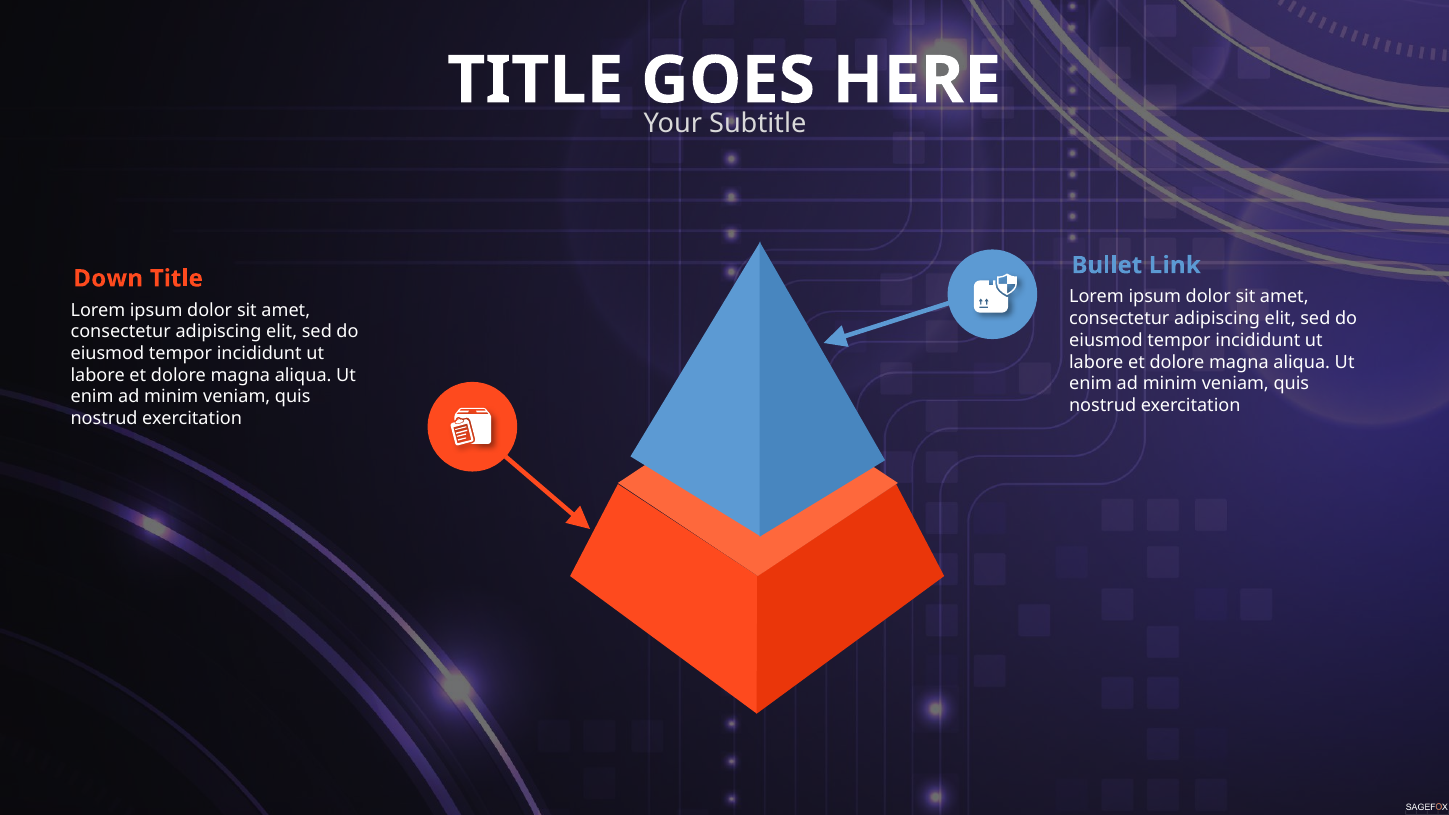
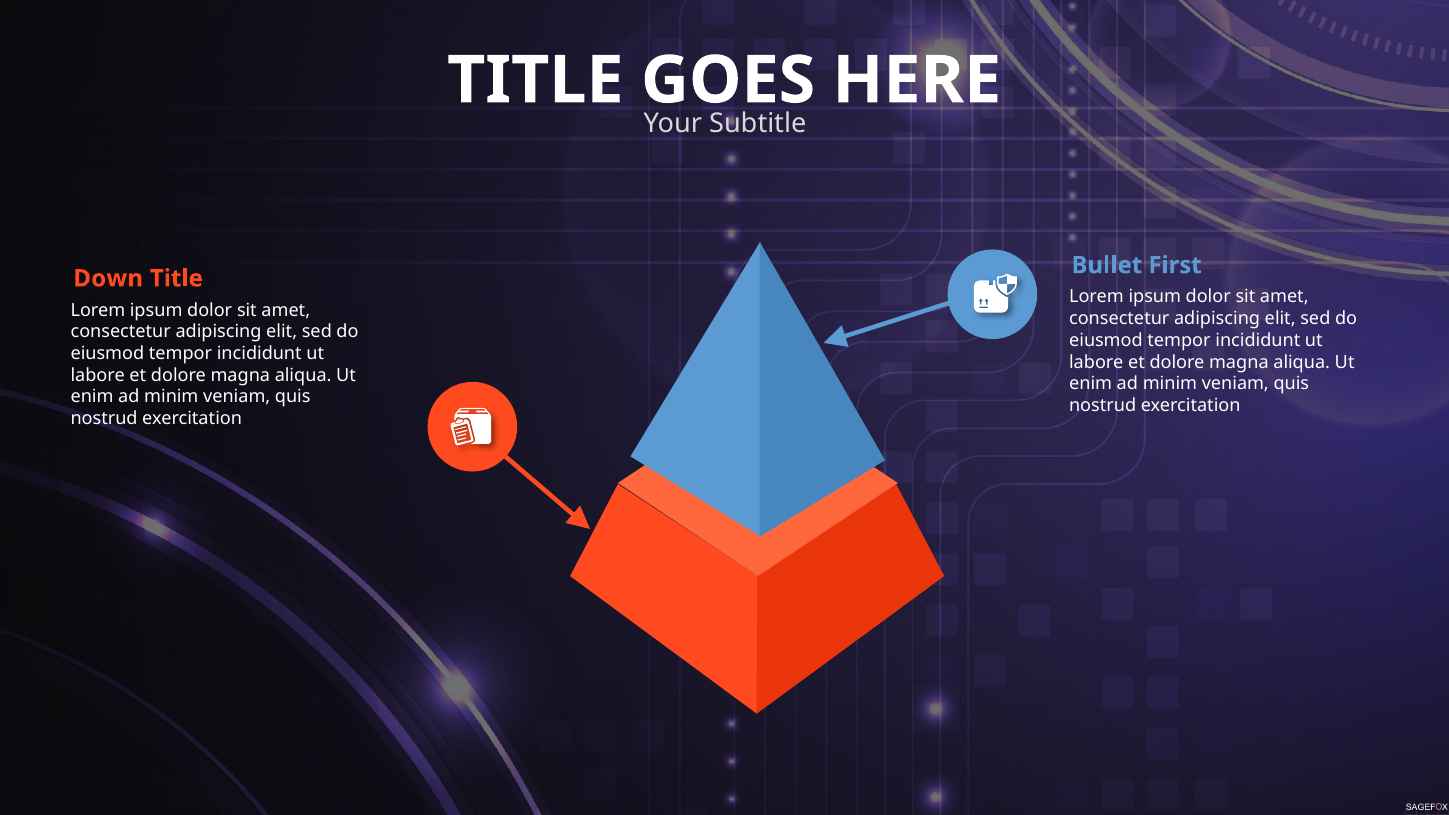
Link: Link -> First
